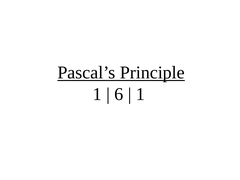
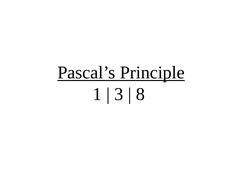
6: 6 -> 3
1 at (140, 94): 1 -> 8
